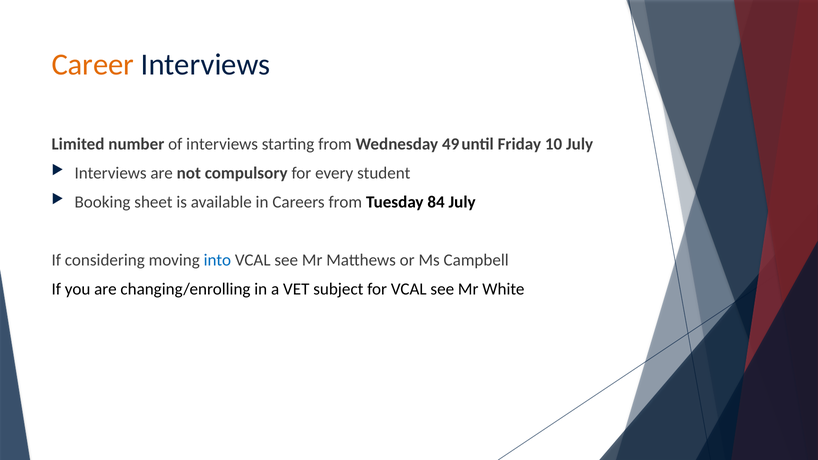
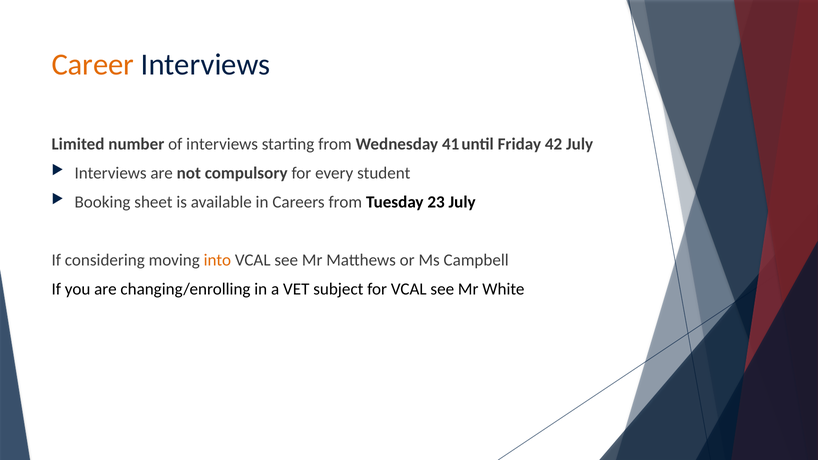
49: 49 -> 41
10: 10 -> 42
84: 84 -> 23
into colour: blue -> orange
